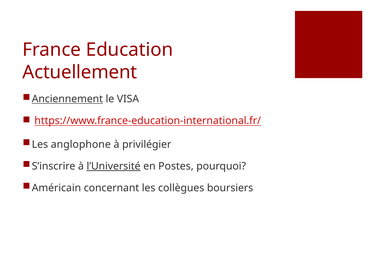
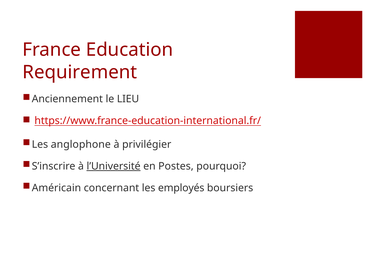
Actuellement: Actuellement -> Requirement
Anciennement underline: present -> none
VISA: VISA -> LIEU
collègues: collègues -> employés
